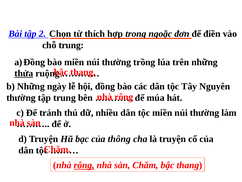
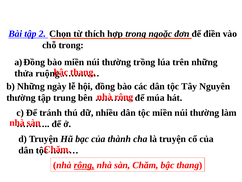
chỗ trung: trung -> trong
thửa underline: present -> none
thông: thông -> thành
